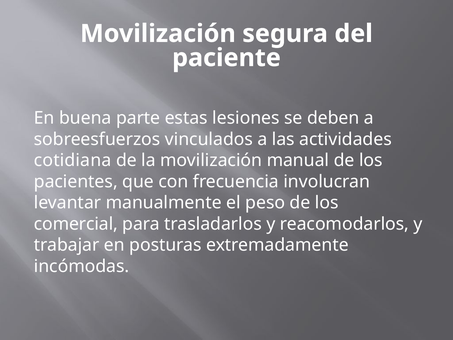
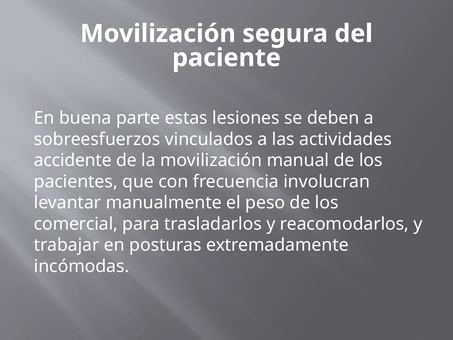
cotidiana: cotidiana -> accidente
